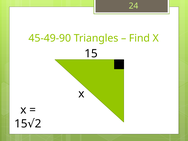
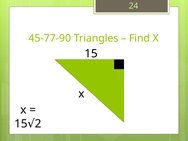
45-49-90: 45-49-90 -> 45-77-90
